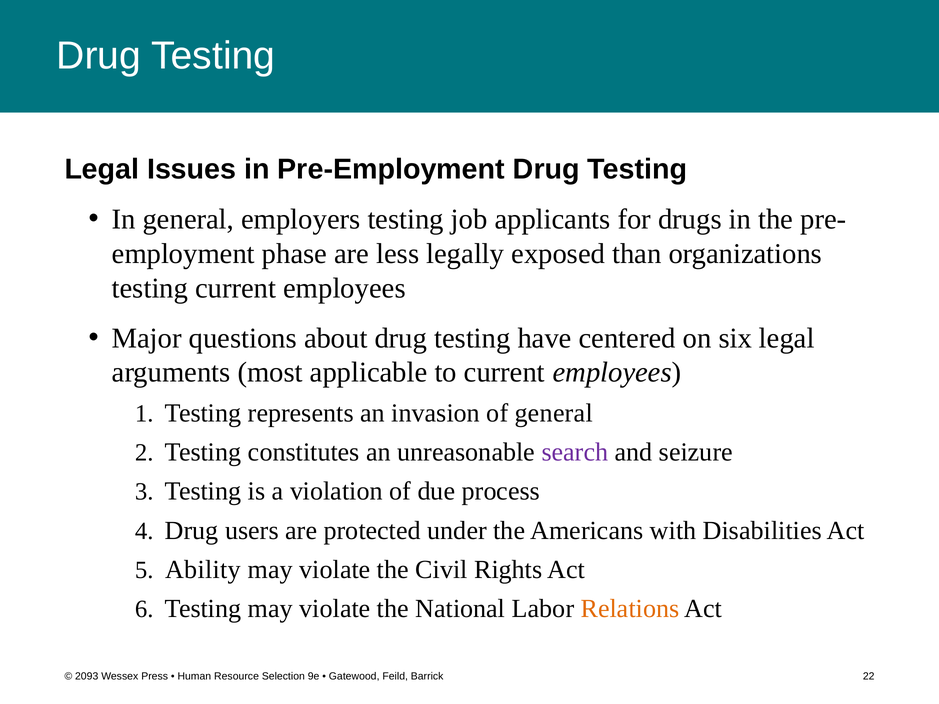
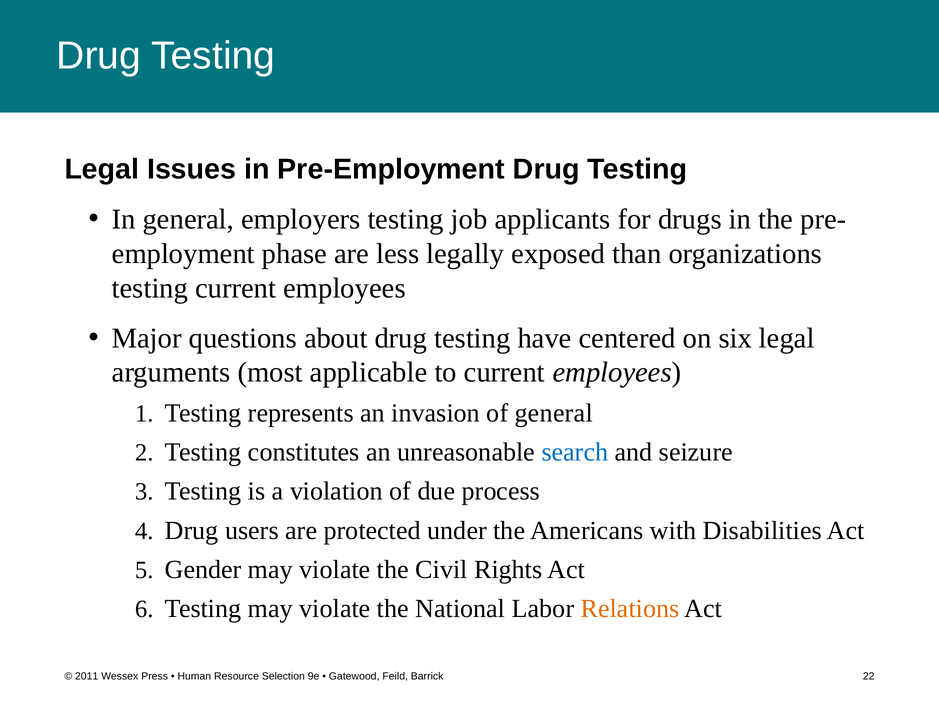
search colour: purple -> blue
Ability: Ability -> Gender
2093: 2093 -> 2011
